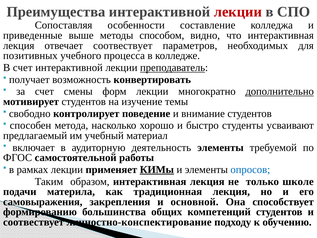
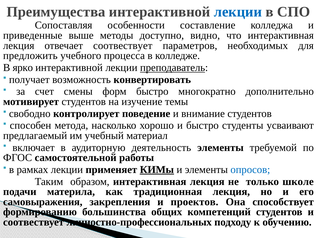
лекции at (238, 12) colour: red -> blue
способом: способом -> доступно
позитивных: позитивных -> предложить
В счет: счет -> ярко
форм лекции: лекции -> быстро
дополнительно underline: present -> none
основной: основной -> проектов
личностно-конспектирование: личностно-конспектирование -> личностно-профессиональных
